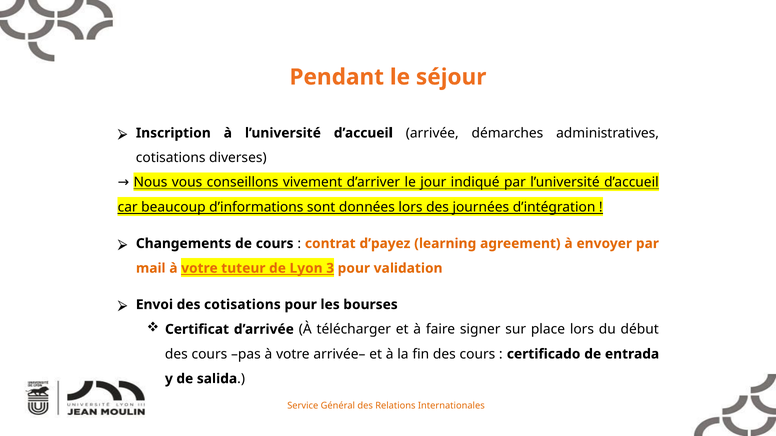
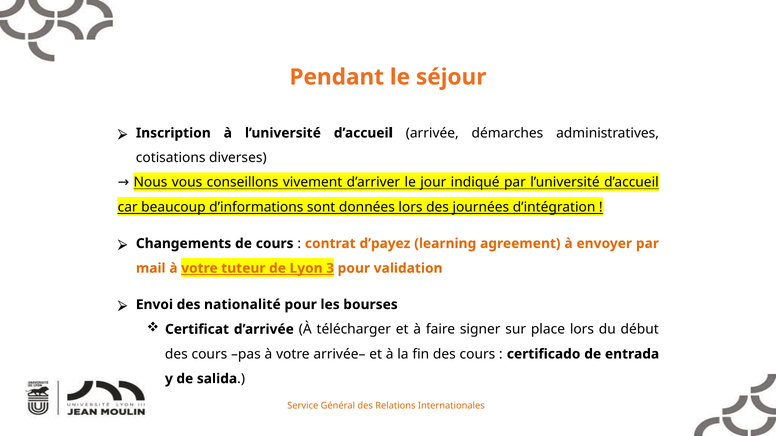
des cotisations: cotisations -> nationalité
